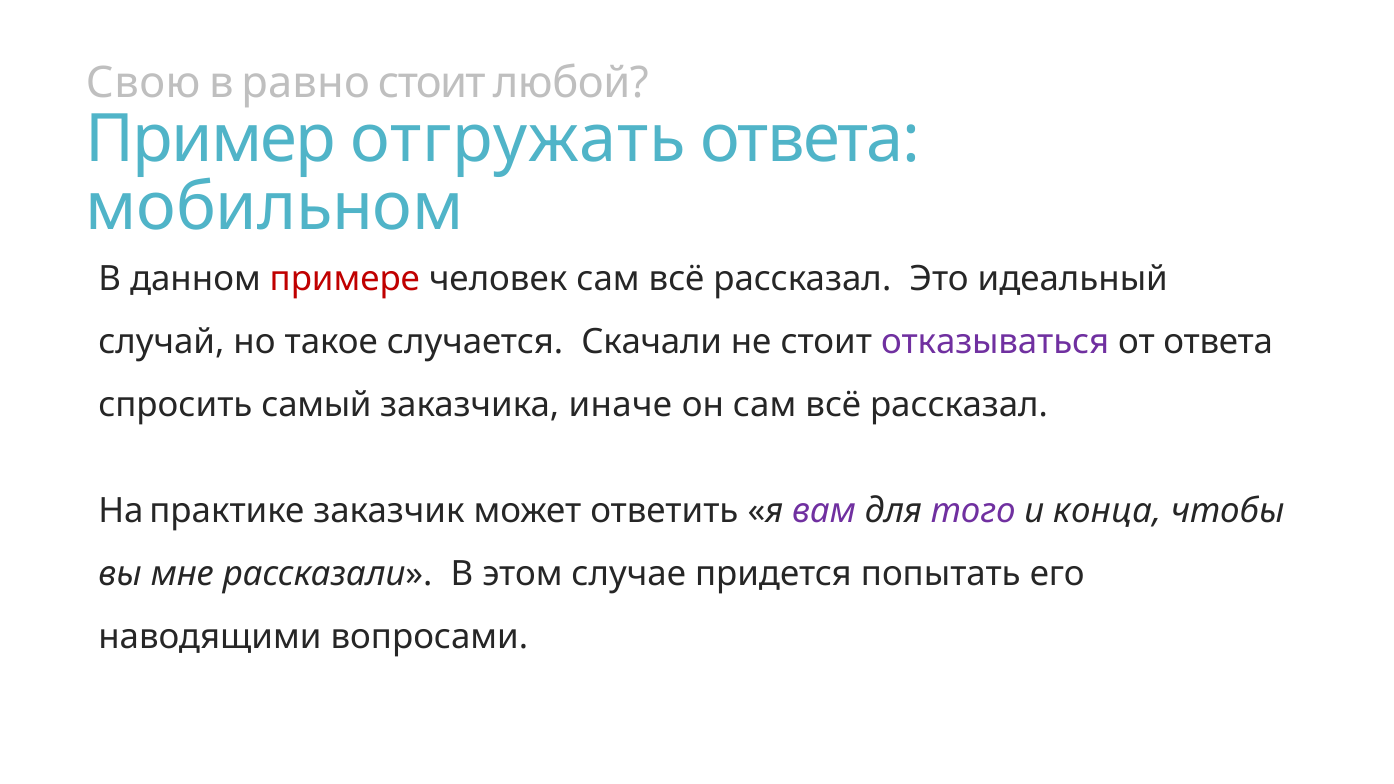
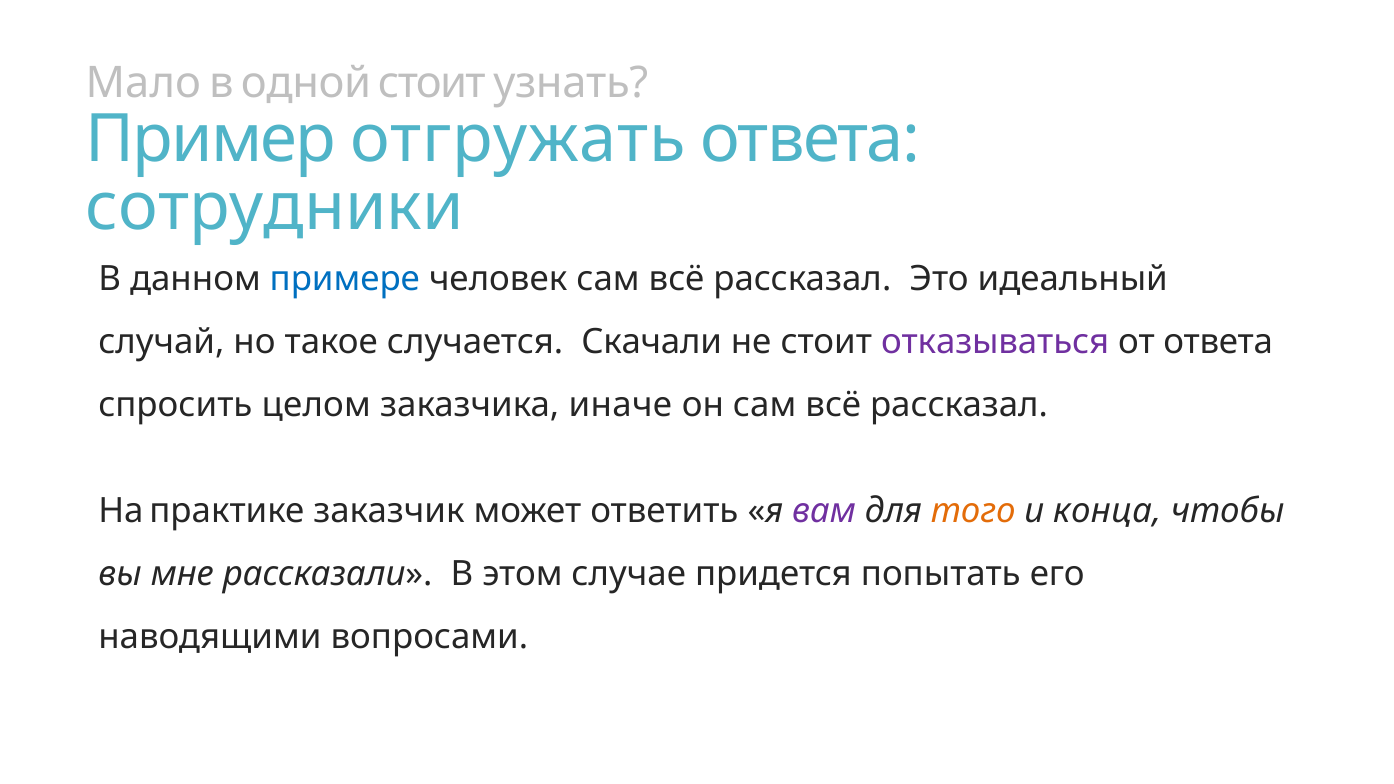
Свою: Свою -> Мало
равно: равно -> одной
любой: любой -> узнать
мобильном: мобильном -> сотрудники
примере colour: red -> blue
самый: самый -> целом
того colour: purple -> orange
